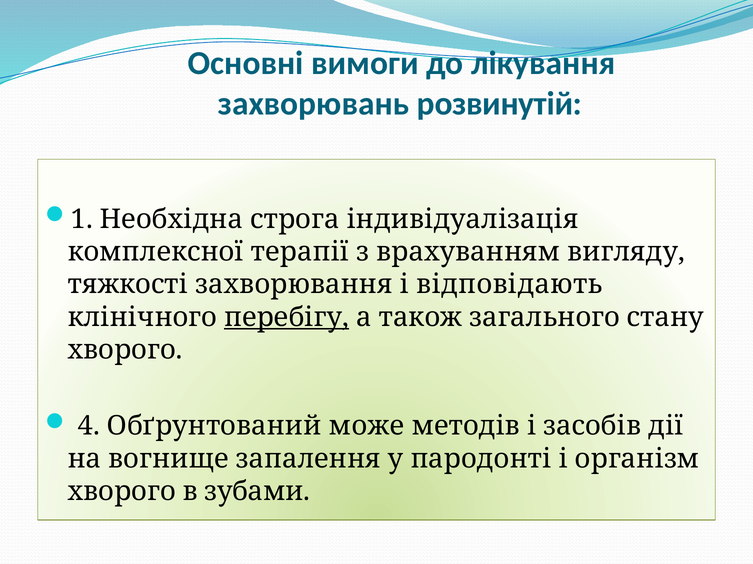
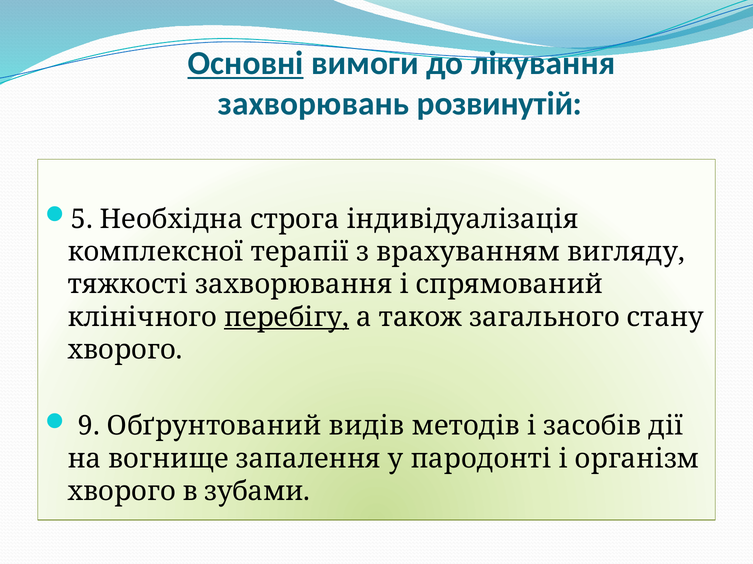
Основні underline: none -> present
1: 1 -> 5
відповідають: відповідають -> спрямований
4: 4 -> 9
може: може -> видів
